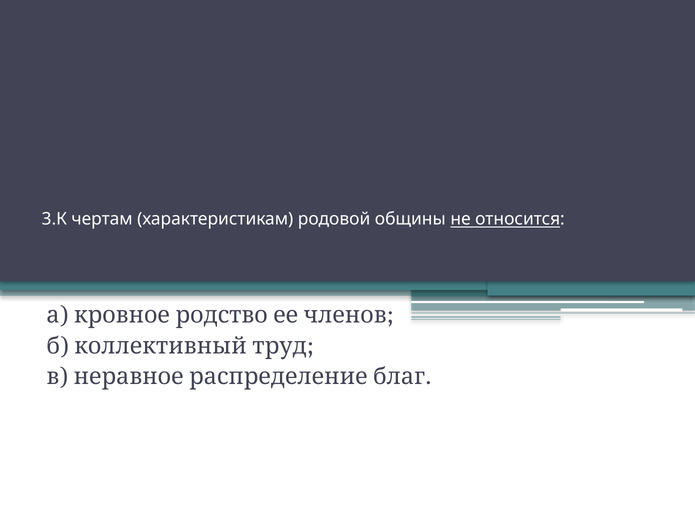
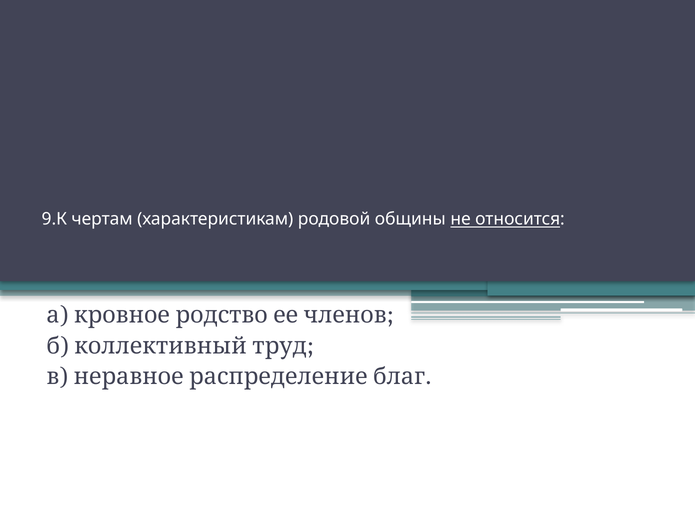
3.К: 3.К -> 9.К
